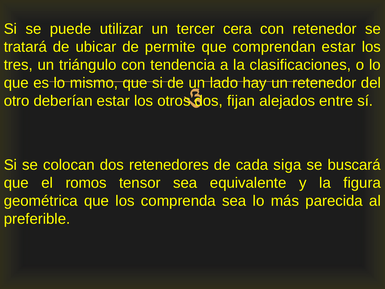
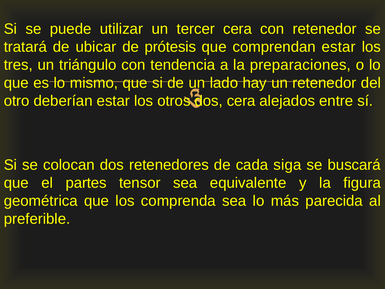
permite: permite -> prótesis
clasificaciones: clasificaciones -> preparaciones
dos fijan: fijan -> cera
romos: romos -> partes
